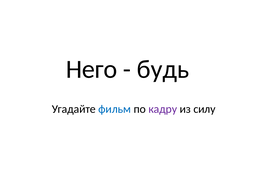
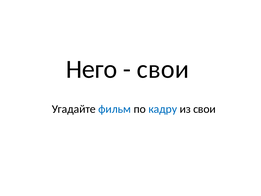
будь at (163, 69): будь -> свои
кадру colour: purple -> blue
из силу: силу -> свои
